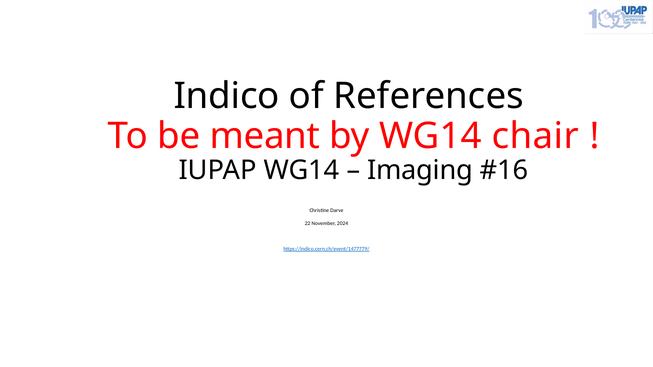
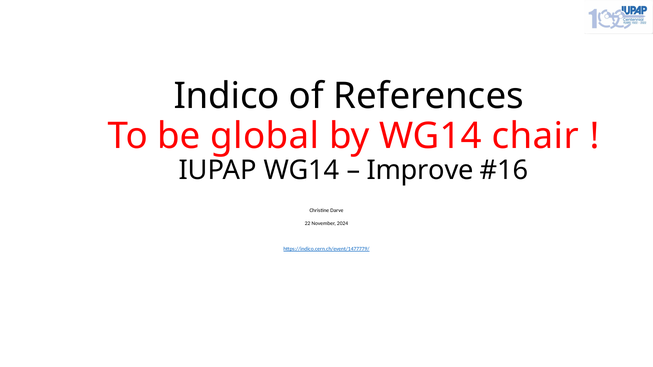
meant: meant -> global
Imaging: Imaging -> Improve
